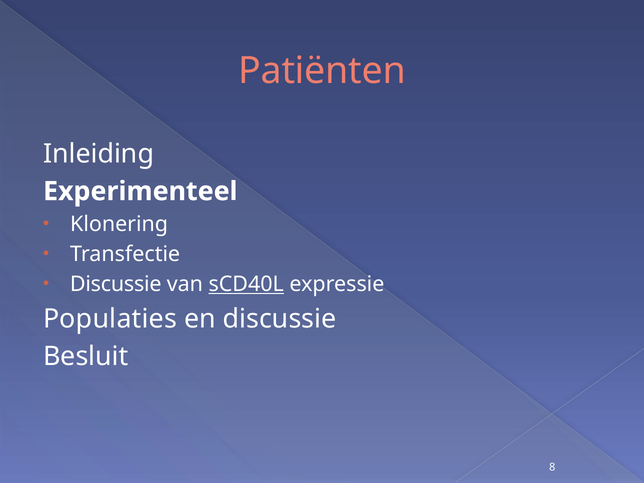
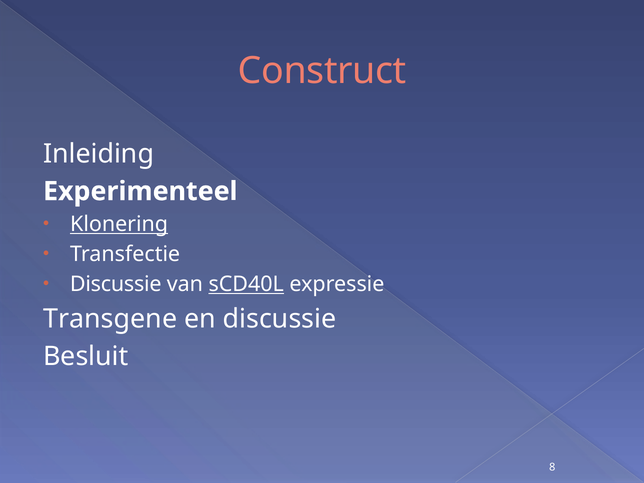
Patiënten: Patiënten -> Construct
Klonering underline: none -> present
Populaties: Populaties -> Transgene
